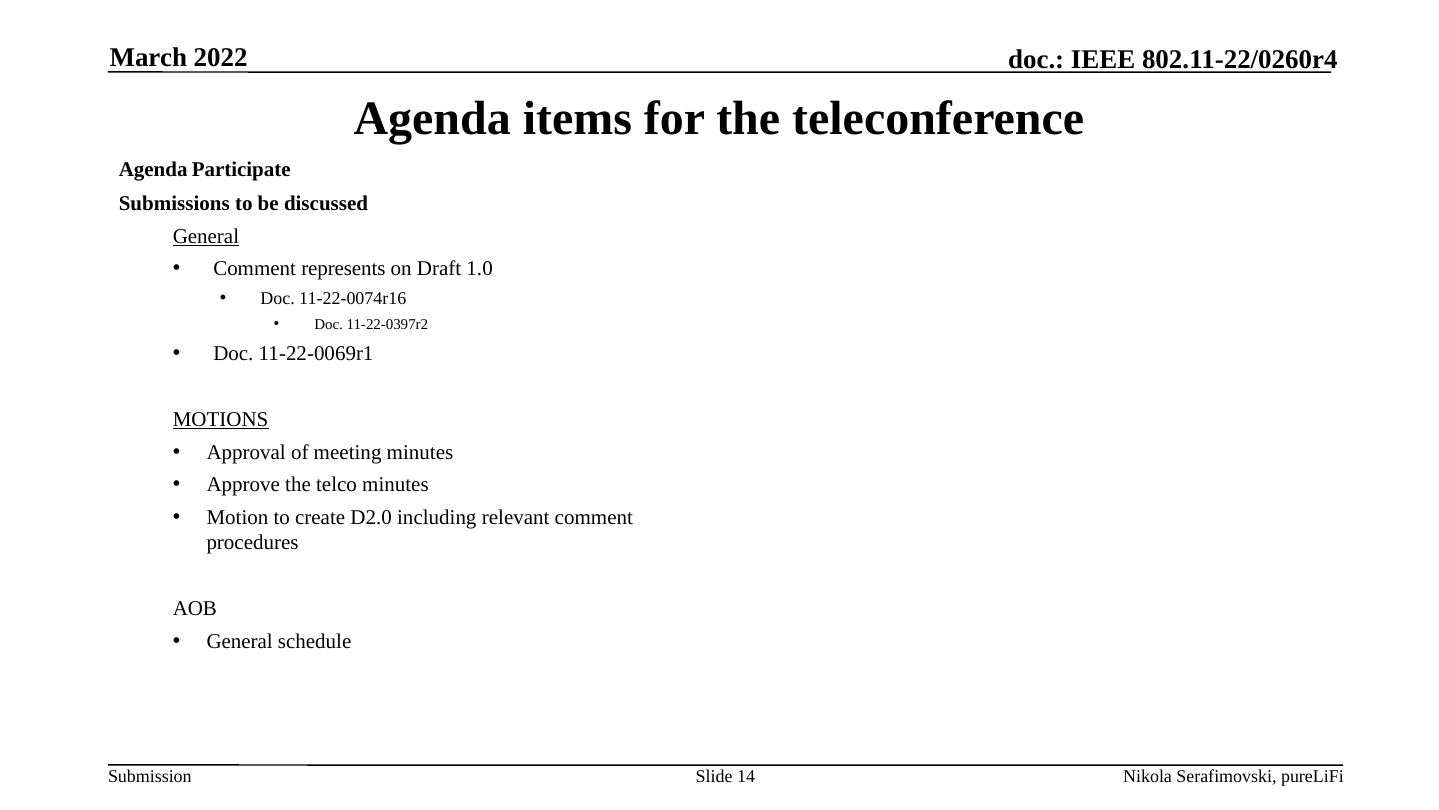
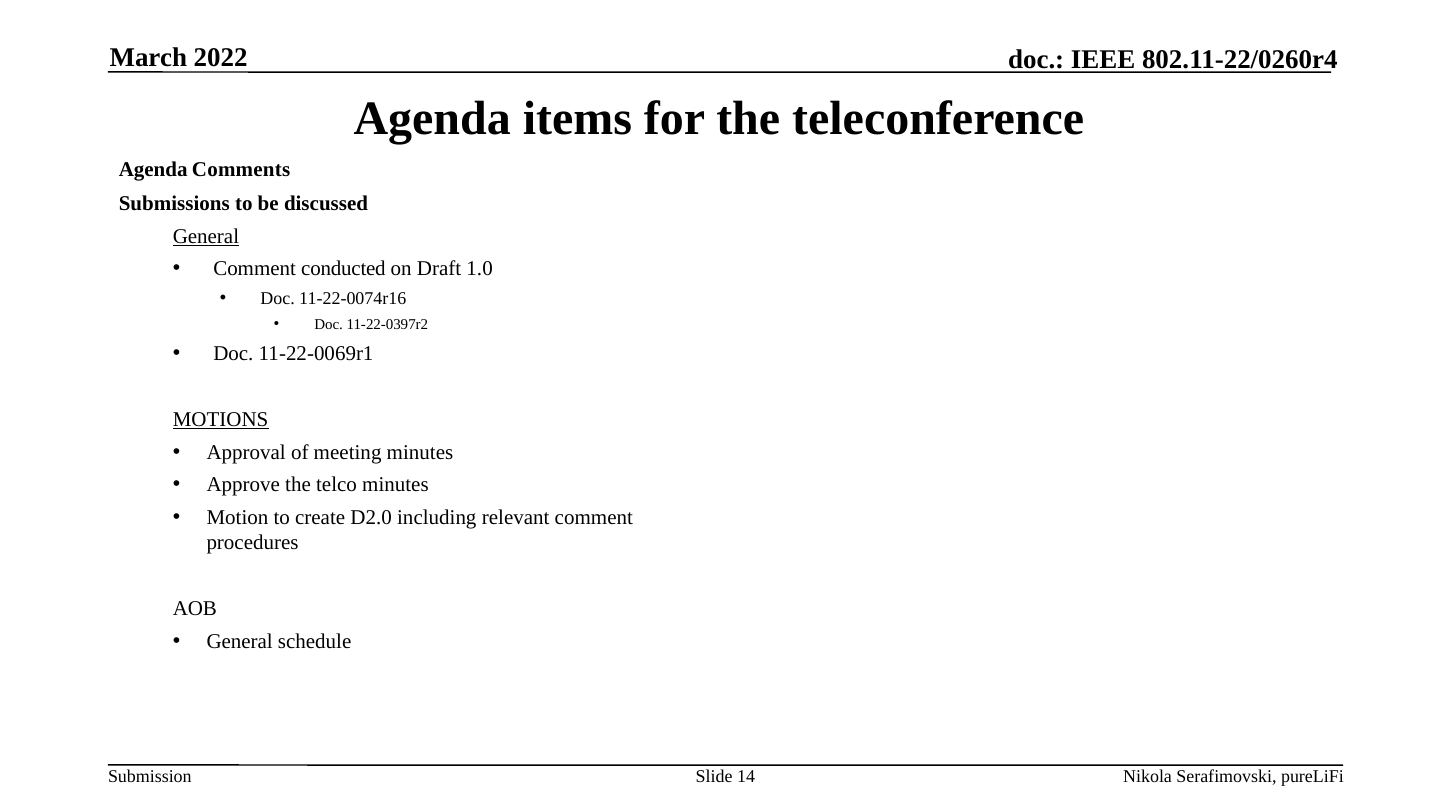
Participate: Participate -> Comments
represents: represents -> conducted
